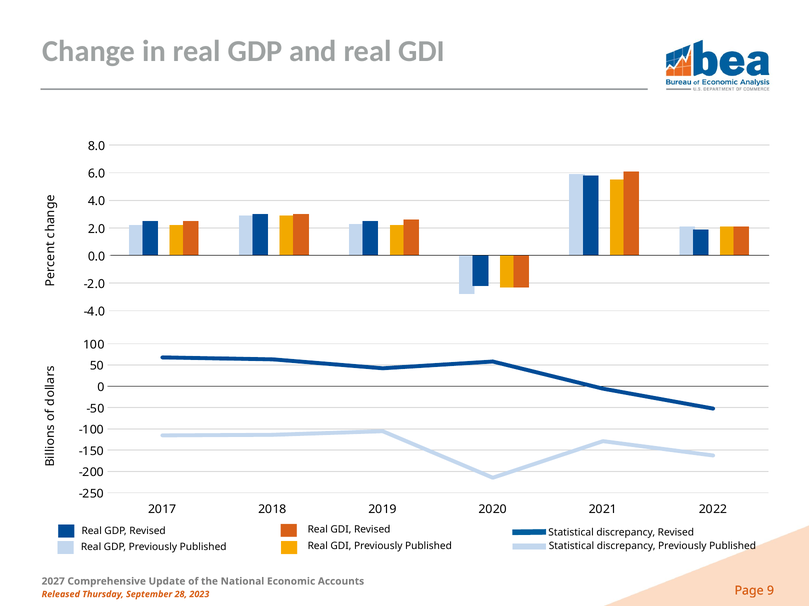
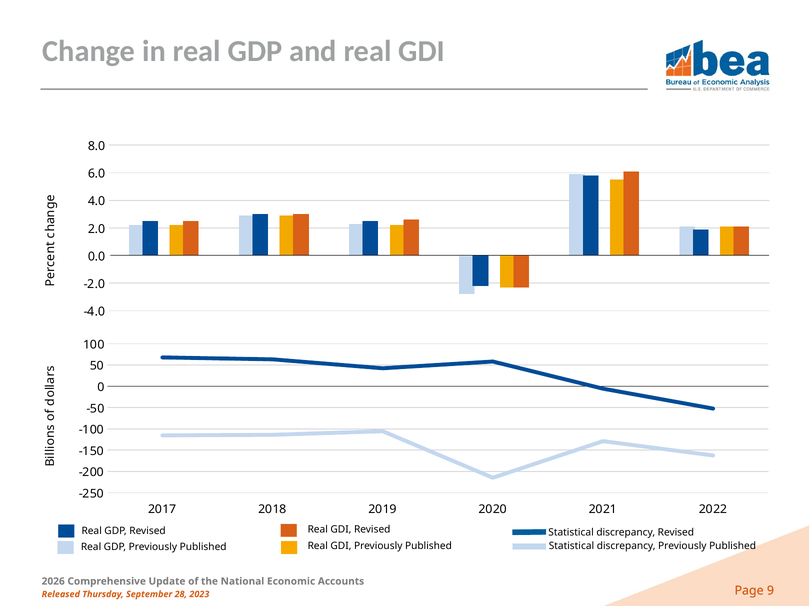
2027: 2027 -> 2026
